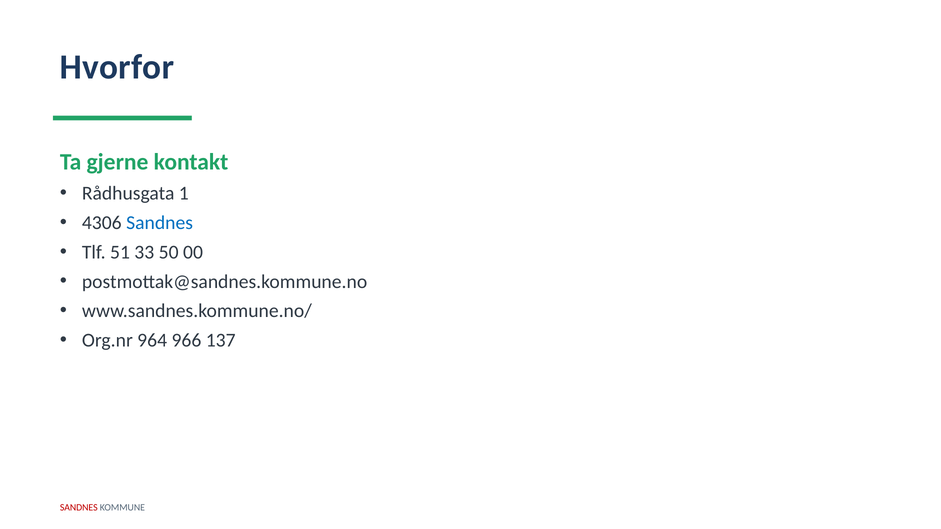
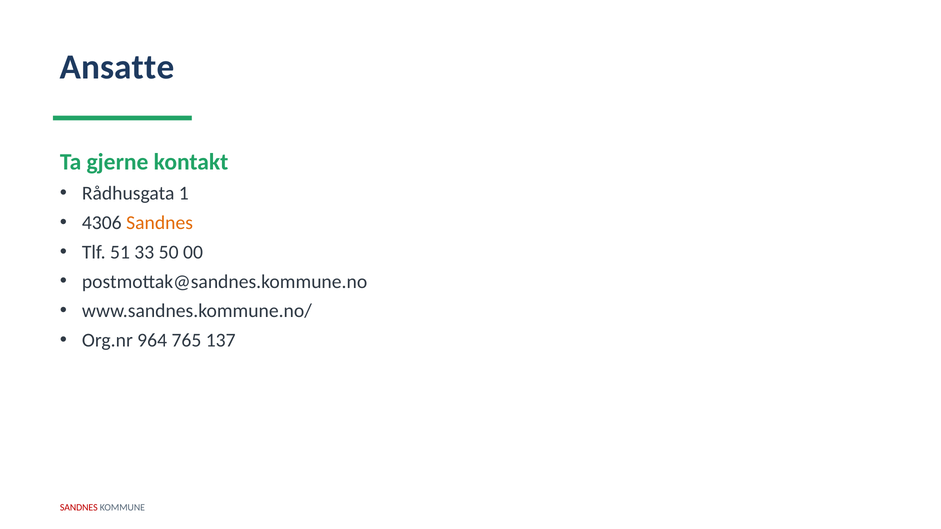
Hvorfor: Hvorfor -> Ansatte
Sandnes at (160, 223) colour: blue -> orange
966: 966 -> 765
